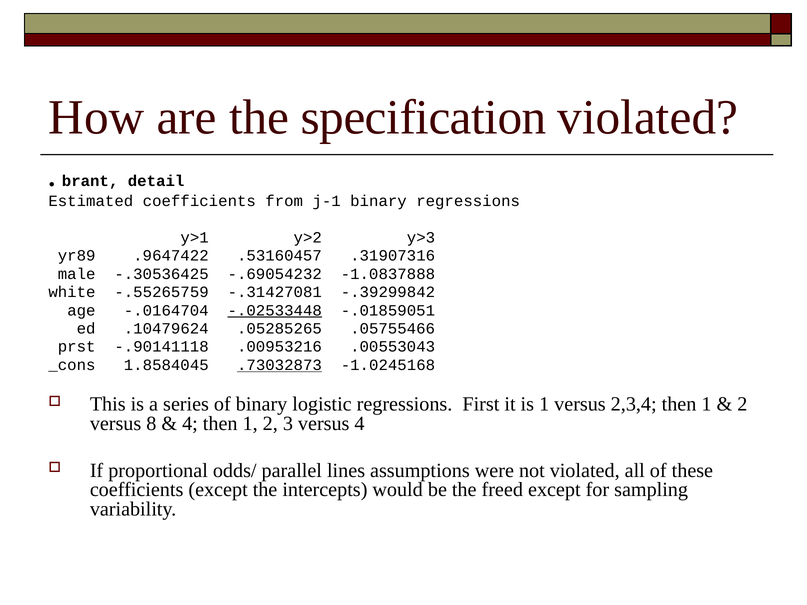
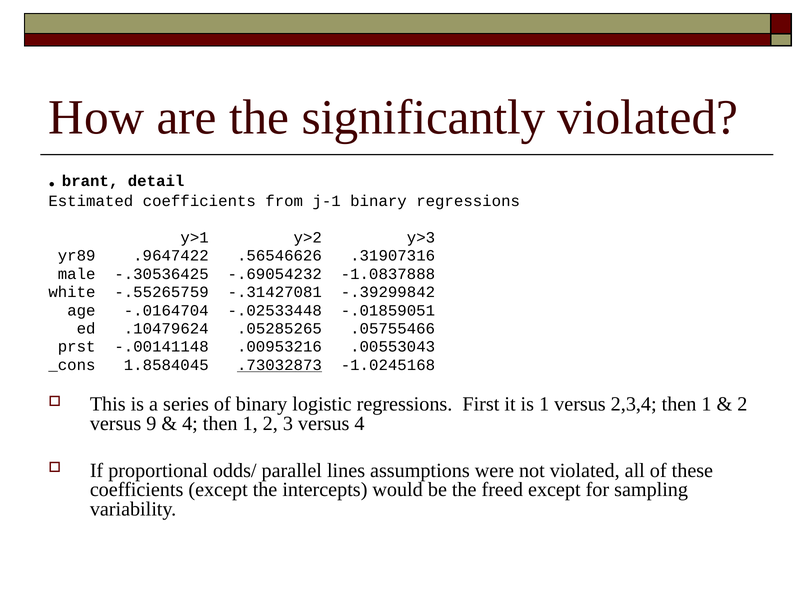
specification: specification -> significantly
.53160457: .53160457 -> .56546626
-.02533448 underline: present -> none
-.90141118: -.90141118 -> -.00141148
8: 8 -> 9
